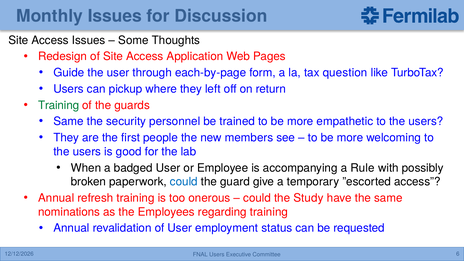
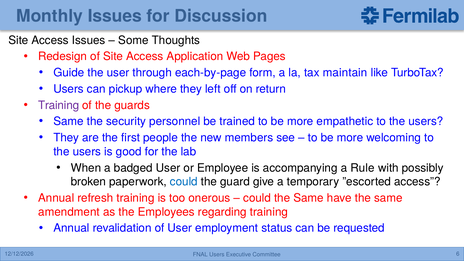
question: question -> maintain
Training at (59, 105) colour: green -> purple
could the Study: Study -> Same
nominations: nominations -> amendment
